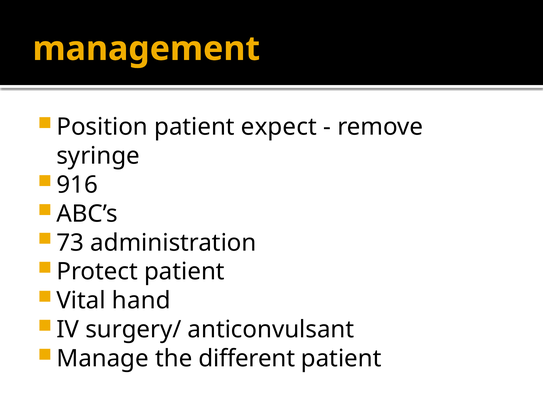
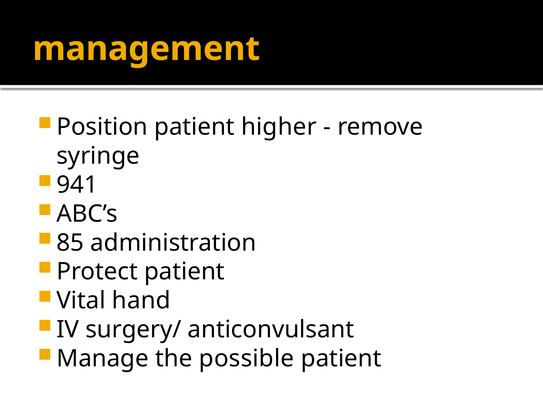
expect: expect -> higher
916: 916 -> 941
73: 73 -> 85
different: different -> possible
